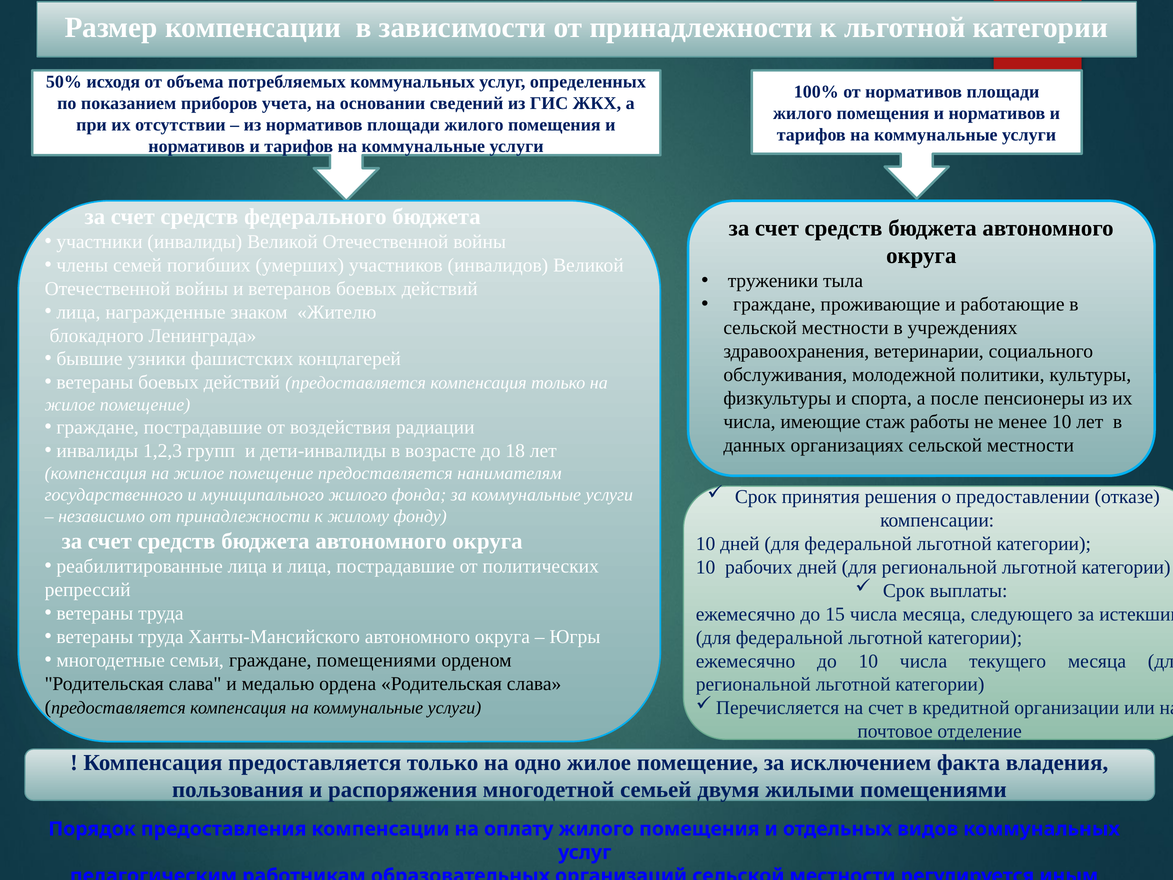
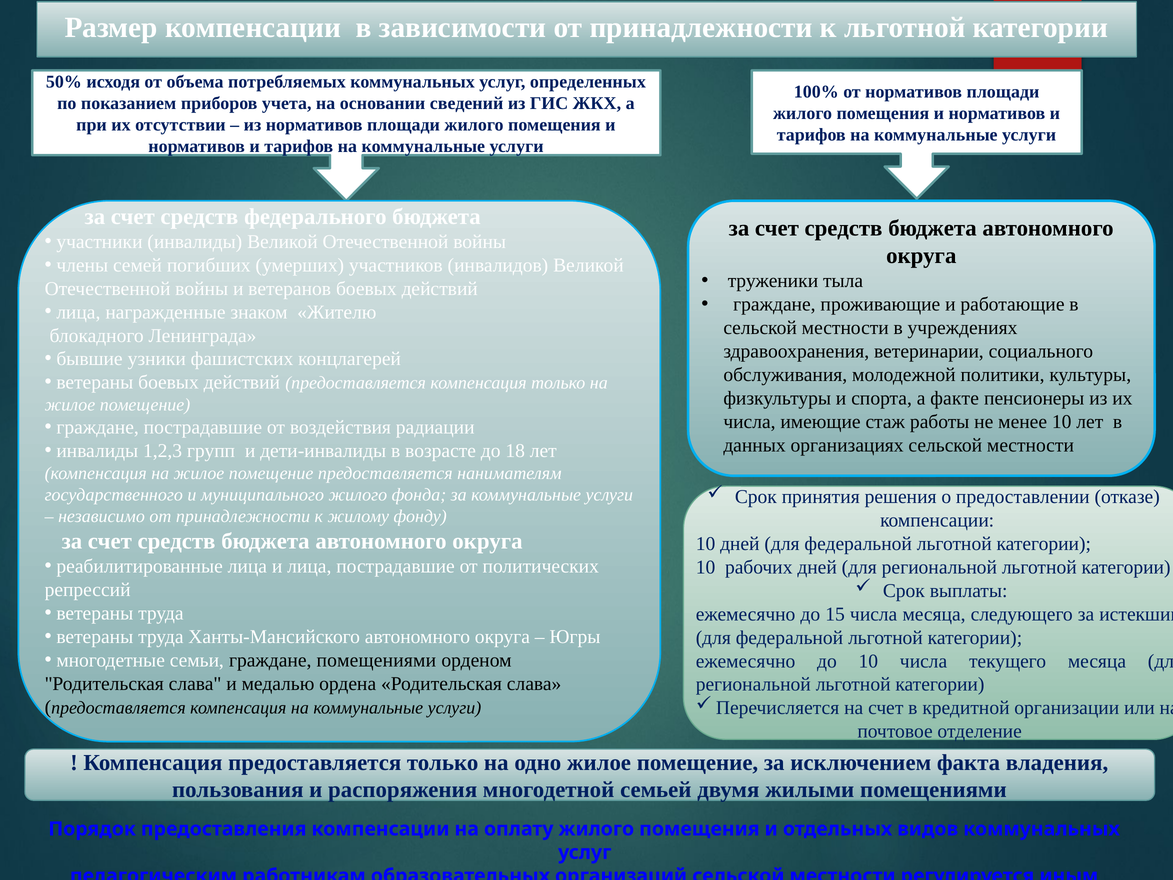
после: после -> факте
